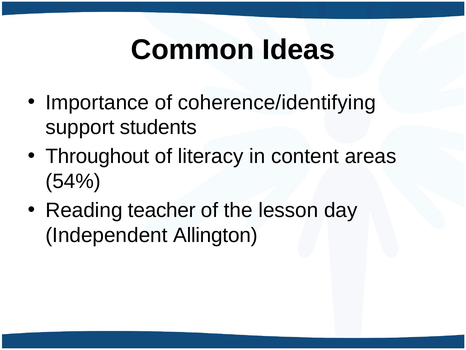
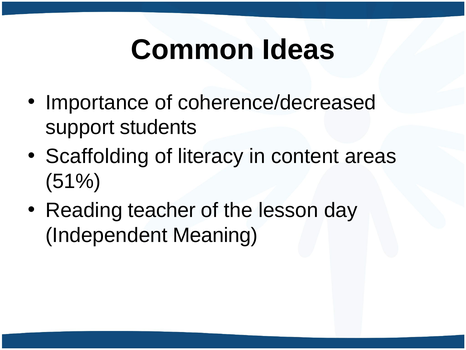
coherence/identifying: coherence/identifying -> coherence/decreased
Throughout: Throughout -> Scaffolding
54%: 54% -> 51%
Allington: Allington -> Meaning
